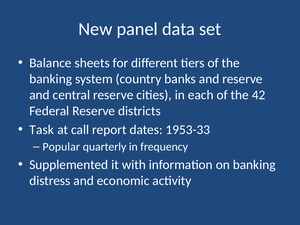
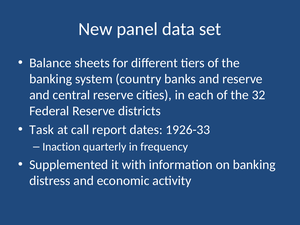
42: 42 -> 32
1953-33: 1953-33 -> 1926-33
Popular: Popular -> Inaction
